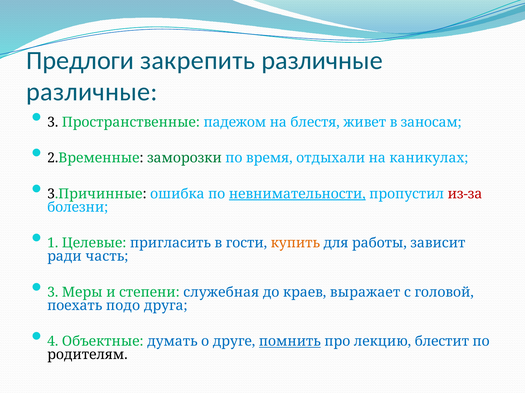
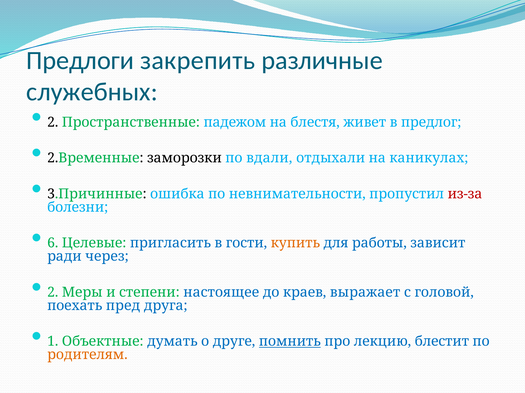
различные at (92, 92): различные -> служебных
3 at (53, 122): 3 -> 2
заносам: заносам -> предлог
заморозки colour: green -> black
время: время -> вдали
невнимательности underline: present -> none
1: 1 -> 6
часть: часть -> через
3 at (53, 293): 3 -> 2
служебная: служебная -> настоящее
подо: подо -> пред
4: 4 -> 1
родителям colour: black -> orange
